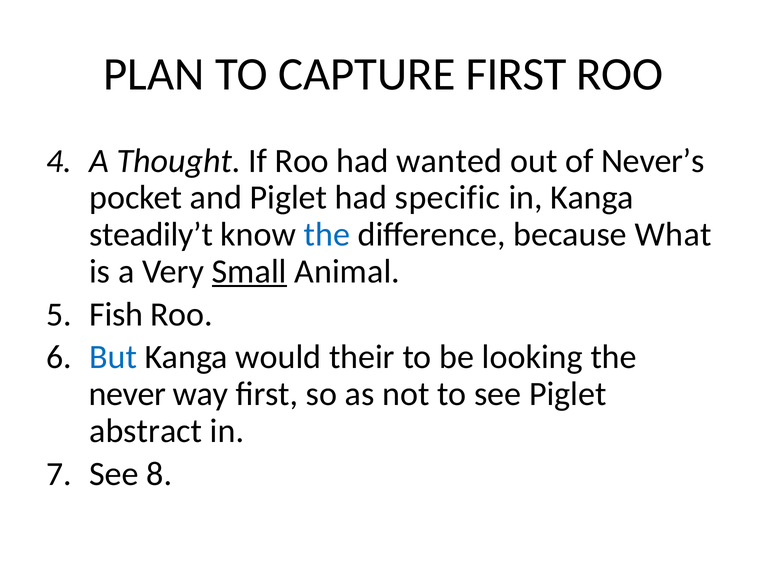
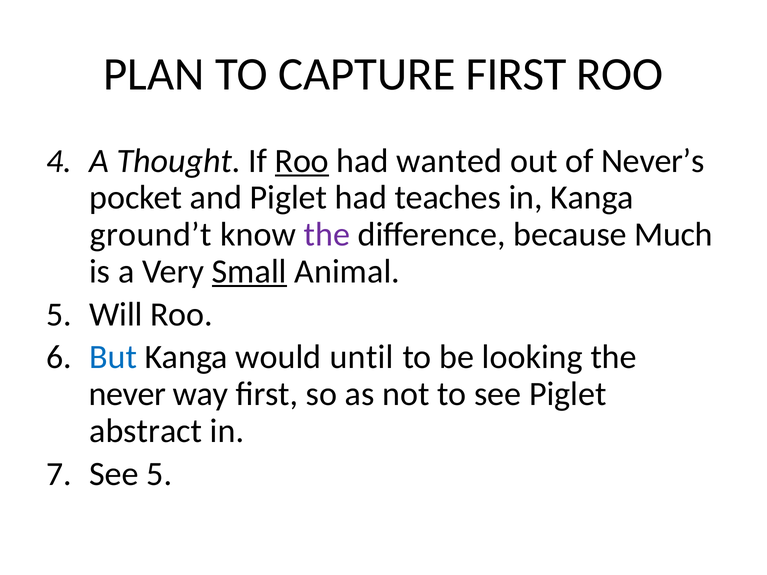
Roo at (302, 161) underline: none -> present
specific: specific -> teaches
steadily’t: steadily’t -> ground’t
the at (327, 235) colour: blue -> purple
What: What -> Much
Fish: Fish -> Will
their: their -> until
See 8: 8 -> 5
